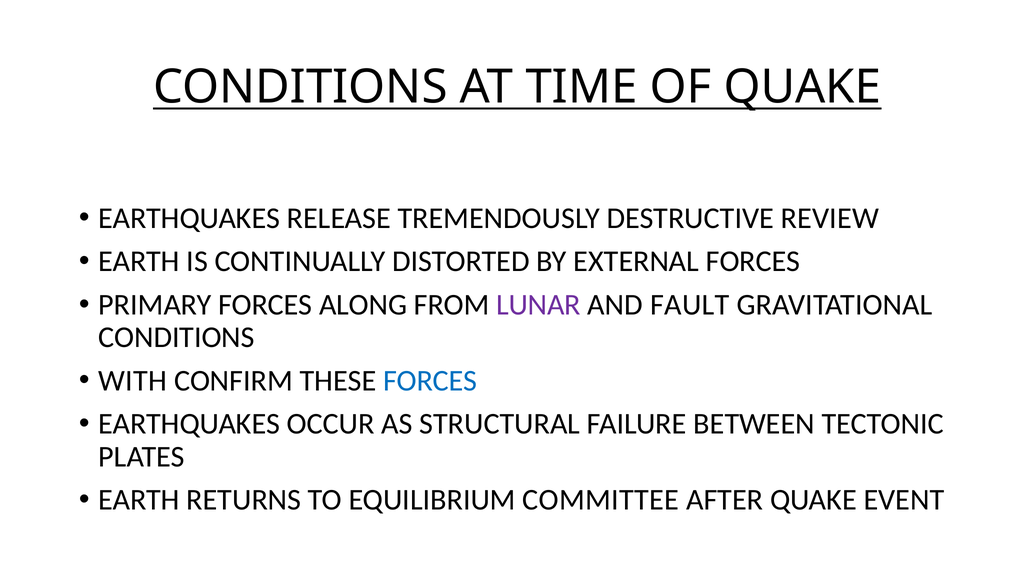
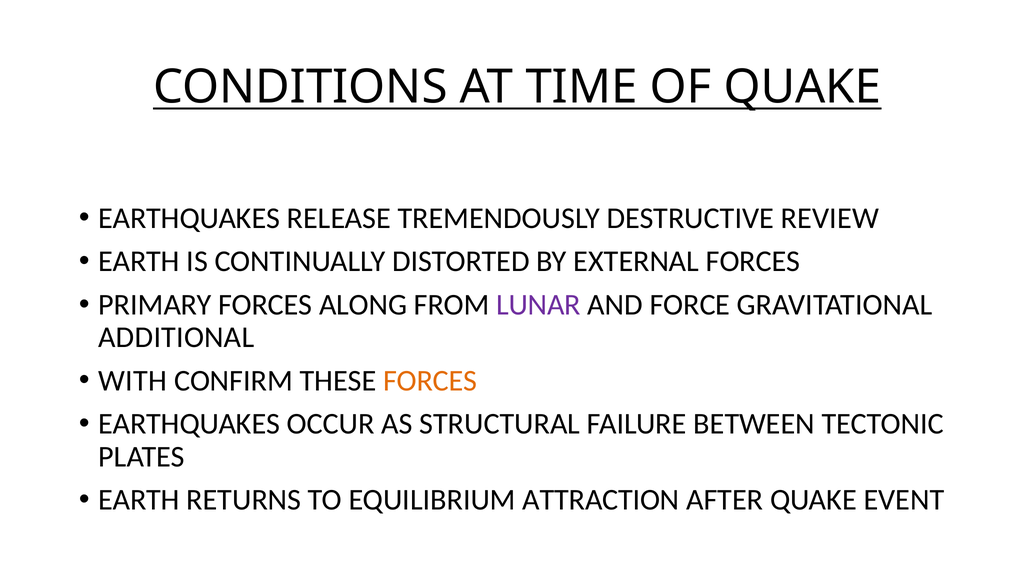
FAULT: FAULT -> FORCE
CONDITIONS at (176, 337): CONDITIONS -> ADDITIONAL
FORCES at (430, 381) colour: blue -> orange
COMMITTEE: COMMITTEE -> ATTRACTION
